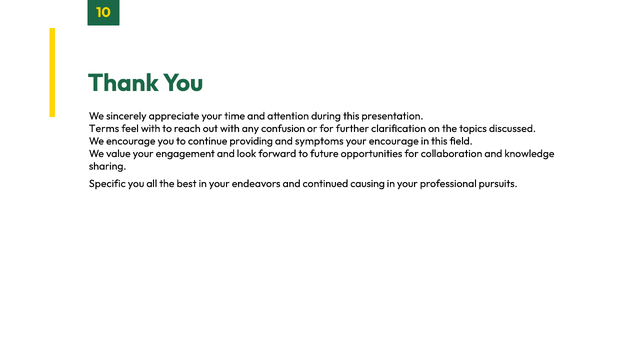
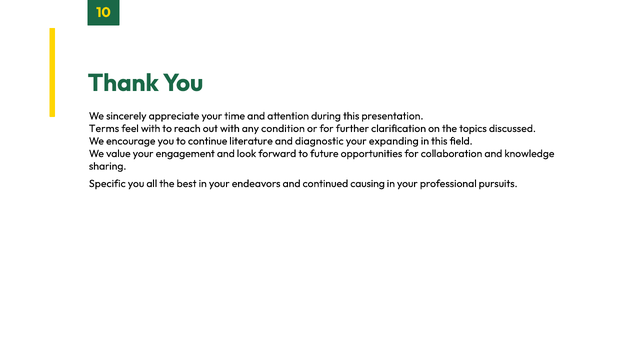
confusion: confusion -> condition
providing: providing -> literature
symptoms: symptoms -> diagnostic
your encourage: encourage -> expanding
